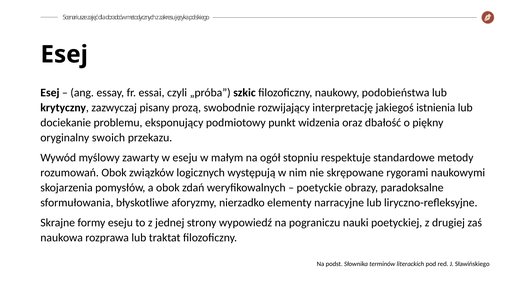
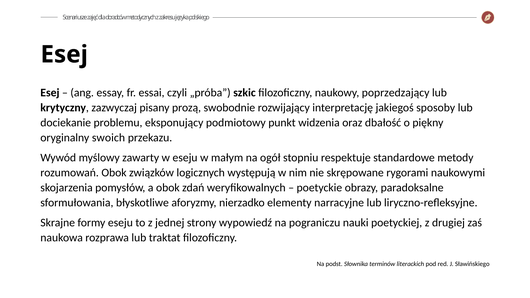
podobieństwa: podobieństwa -> poprzedzający
istnienia: istnienia -> sposoby
